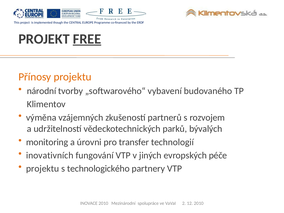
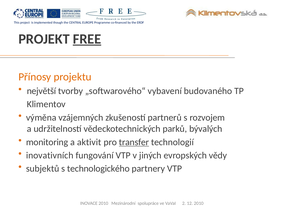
národní: národní -> největší
úrovni: úrovni -> aktivit
transfer underline: none -> present
péče: péče -> vědy
projektu at (43, 169): projektu -> subjektů
